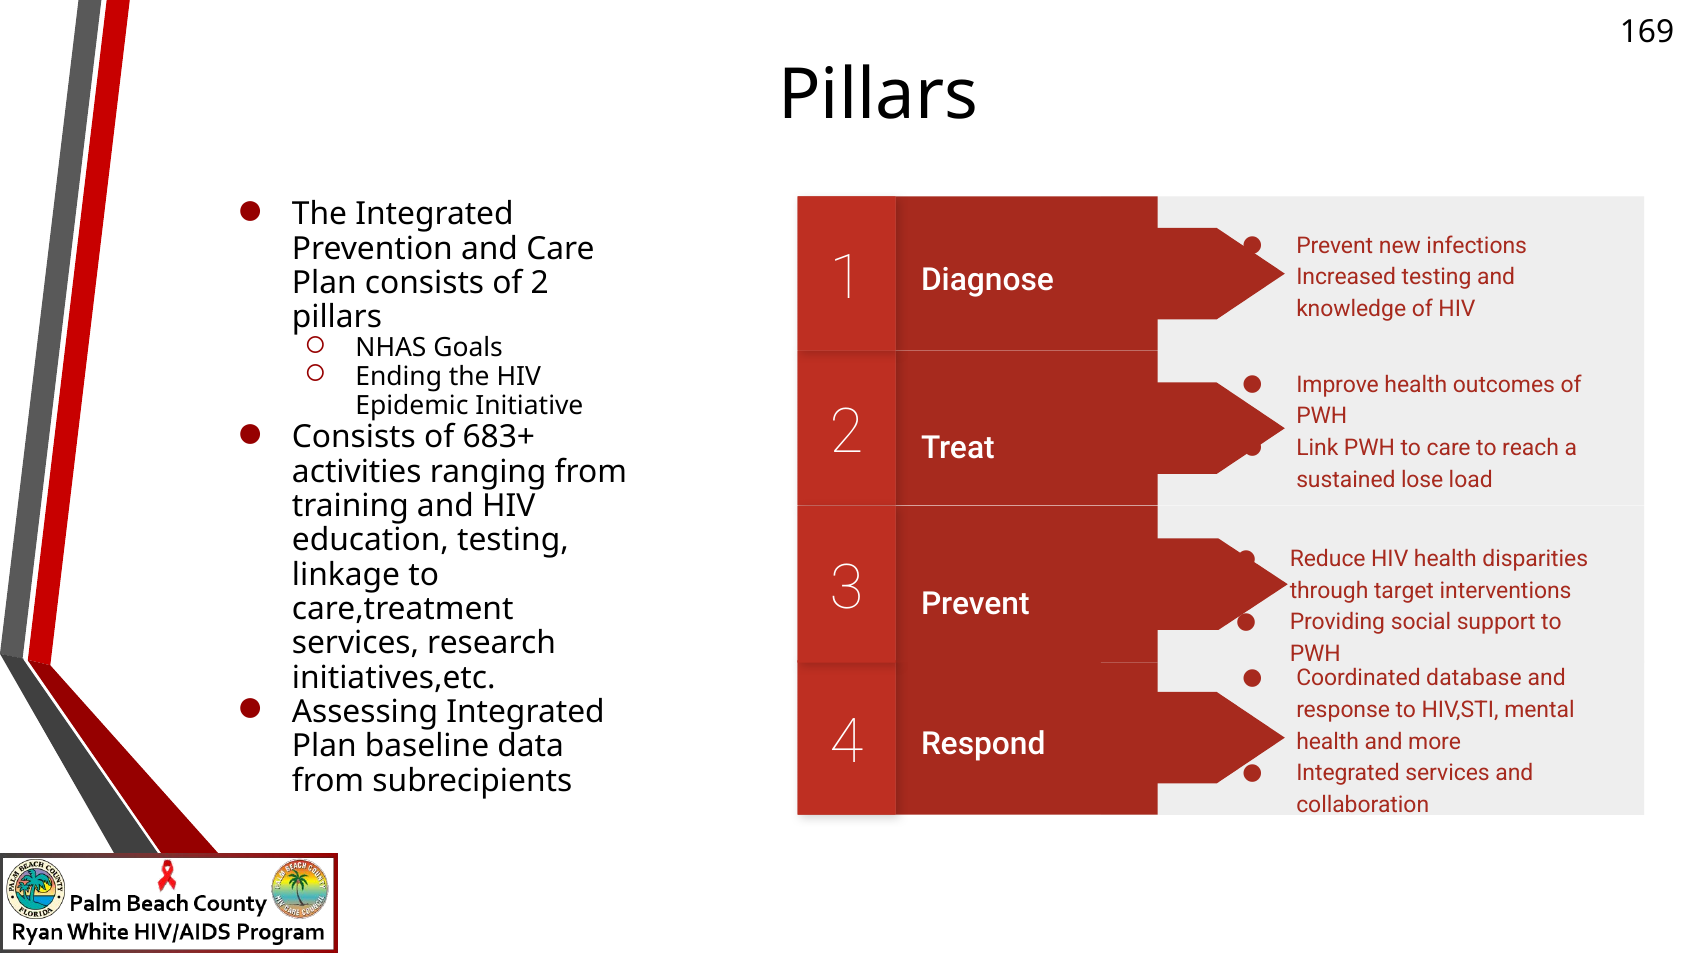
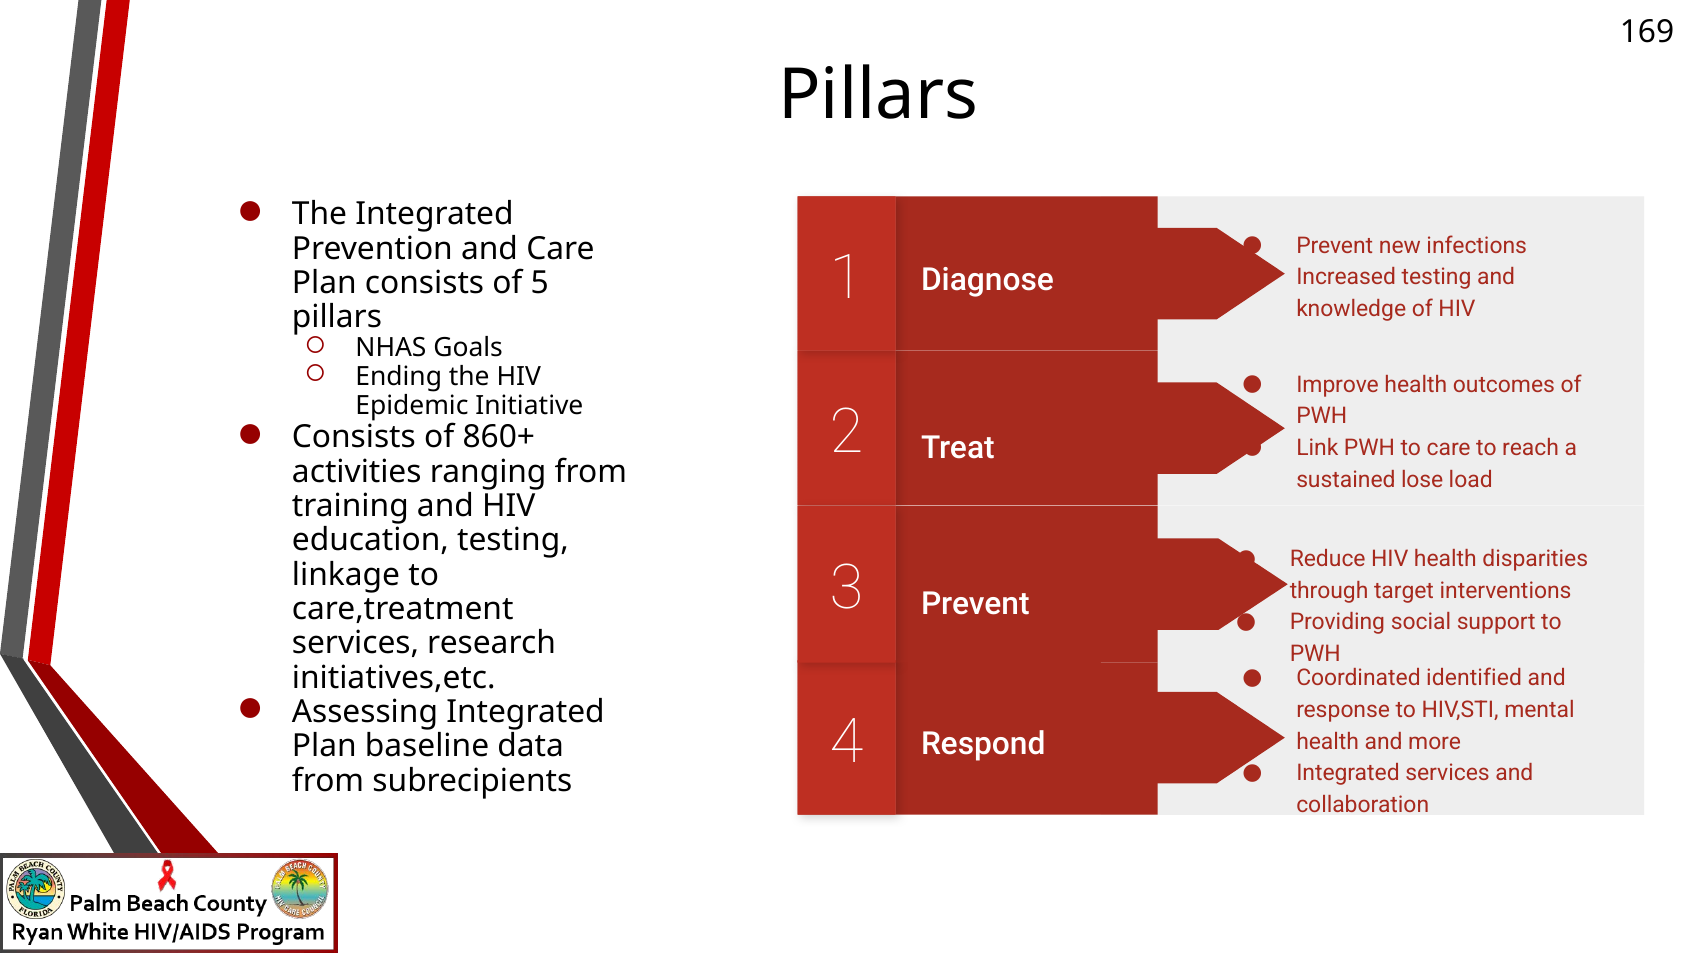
of 2: 2 -> 5
683+: 683+ -> 860+
database: database -> identified
